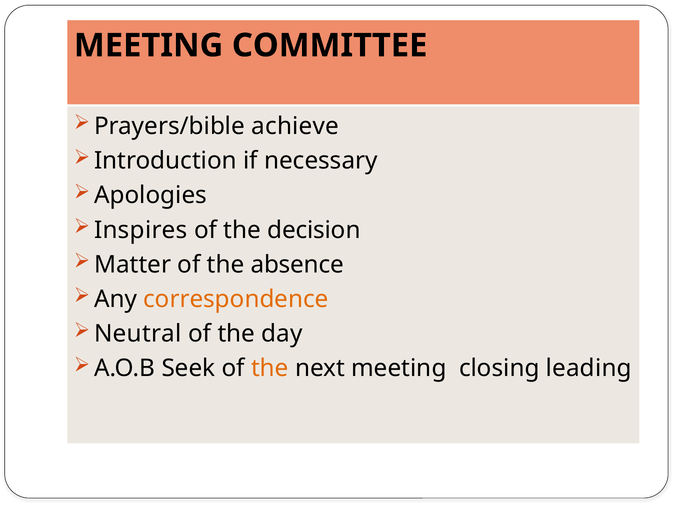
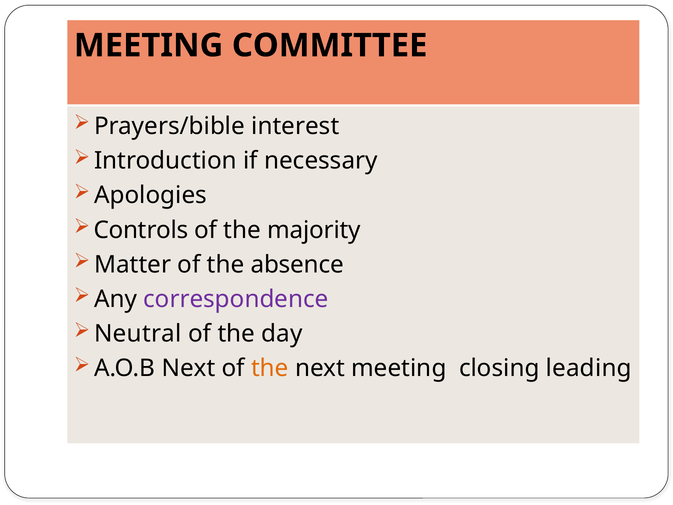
achieve: achieve -> interest
Inspires: Inspires -> Controls
decision: decision -> majority
correspondence colour: orange -> purple
A.O.B Seek: Seek -> Next
